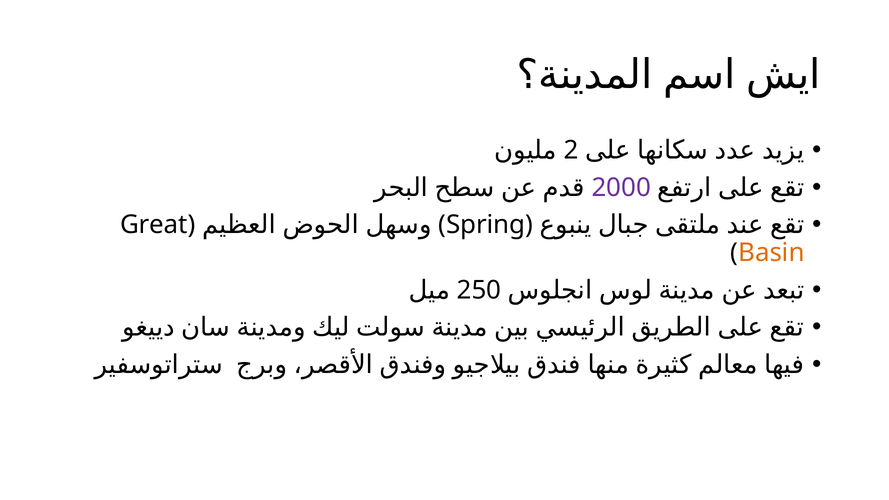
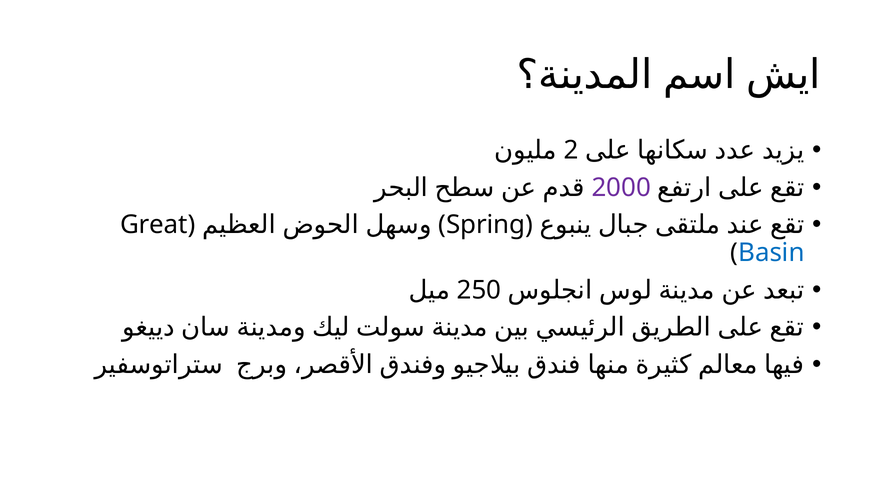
Basin colour: orange -> blue
